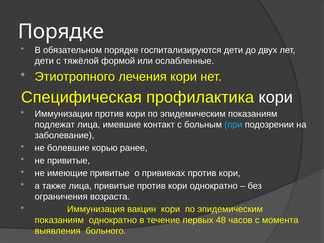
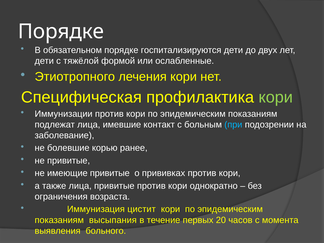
кори at (276, 97) colour: white -> light green
вакцин: вакцин -> цистит
показаниям однократно: однократно -> высыпания
48: 48 -> 20
